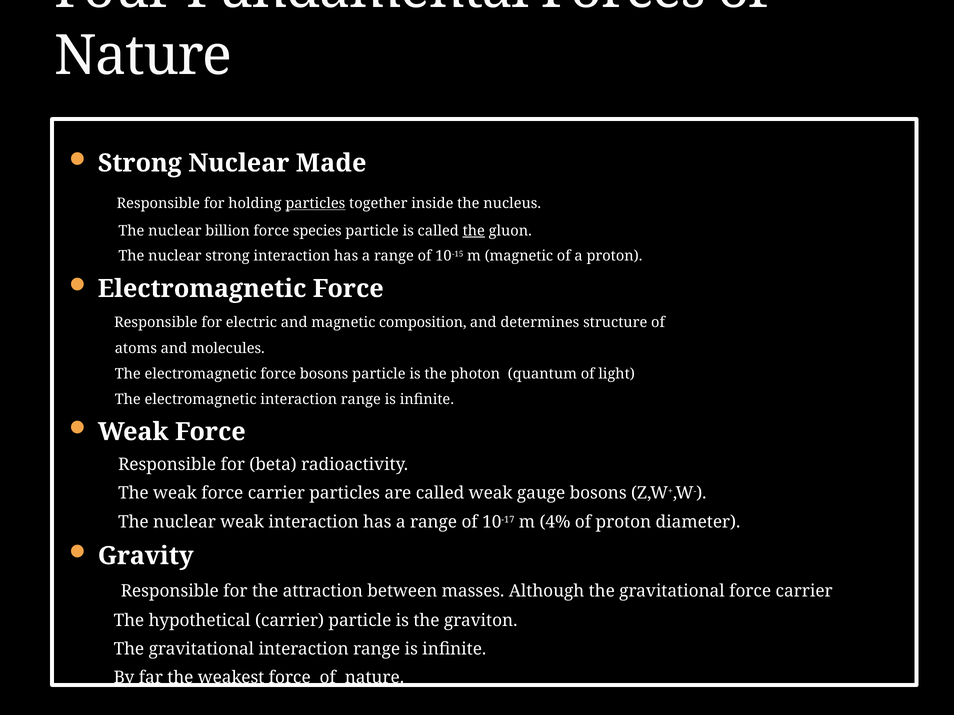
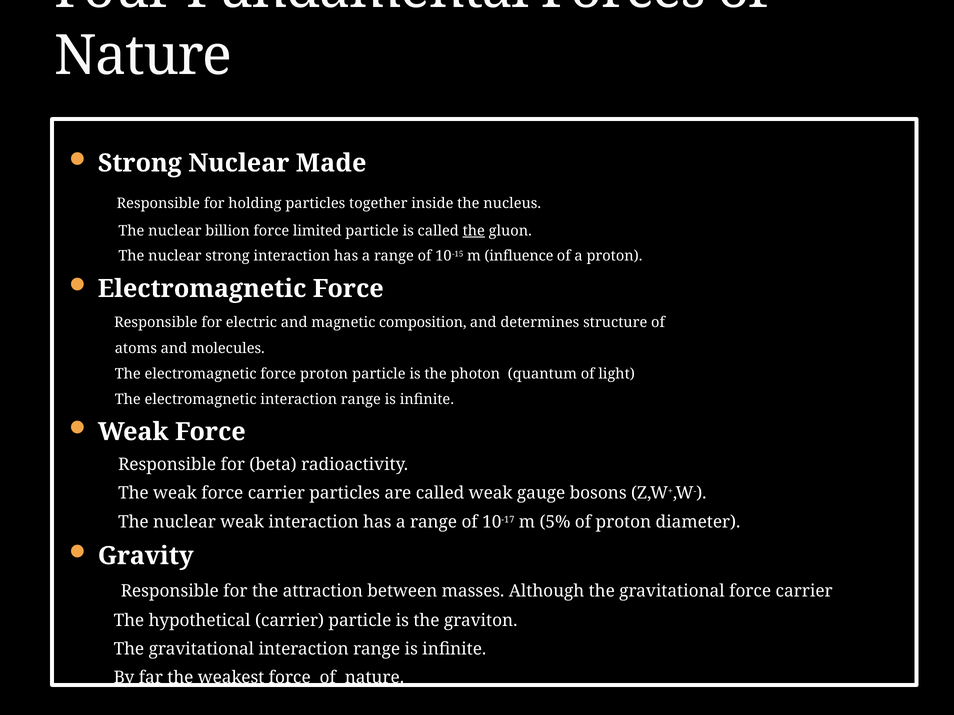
particles at (315, 204) underline: present -> none
species: species -> limited
m magnetic: magnetic -> influence
force bosons: bosons -> proton
4%: 4% -> 5%
